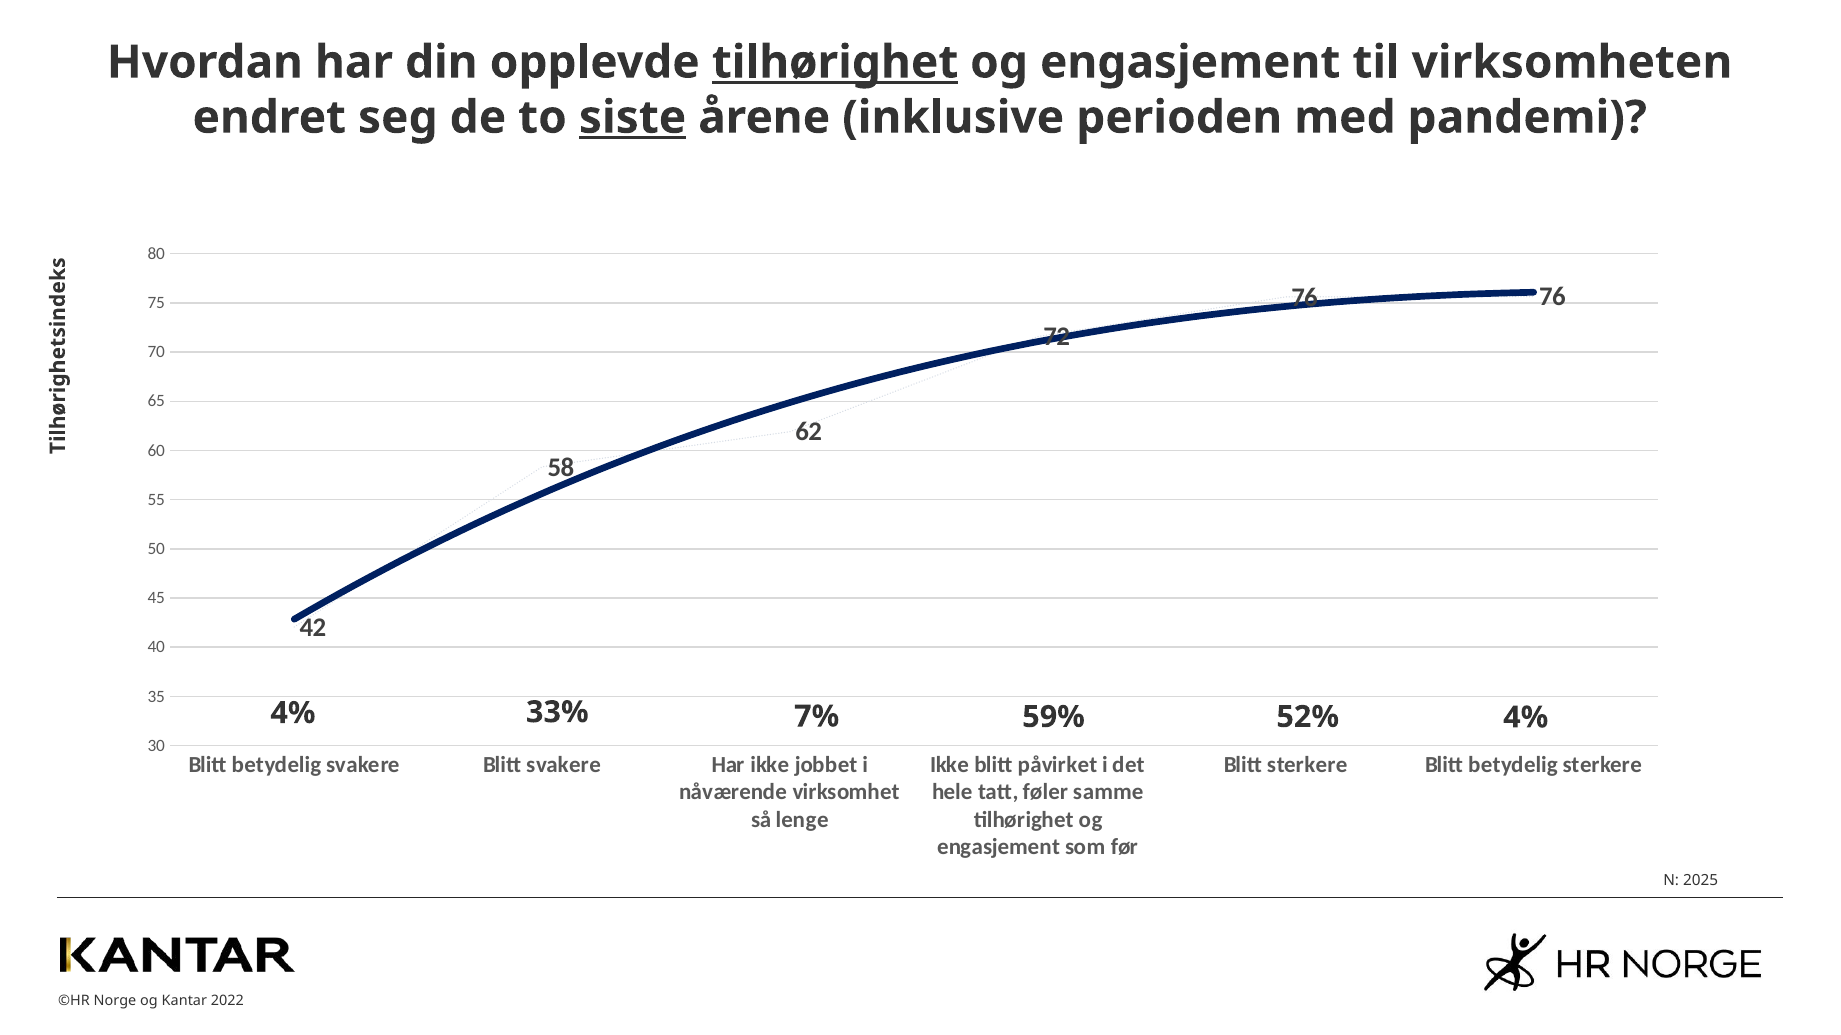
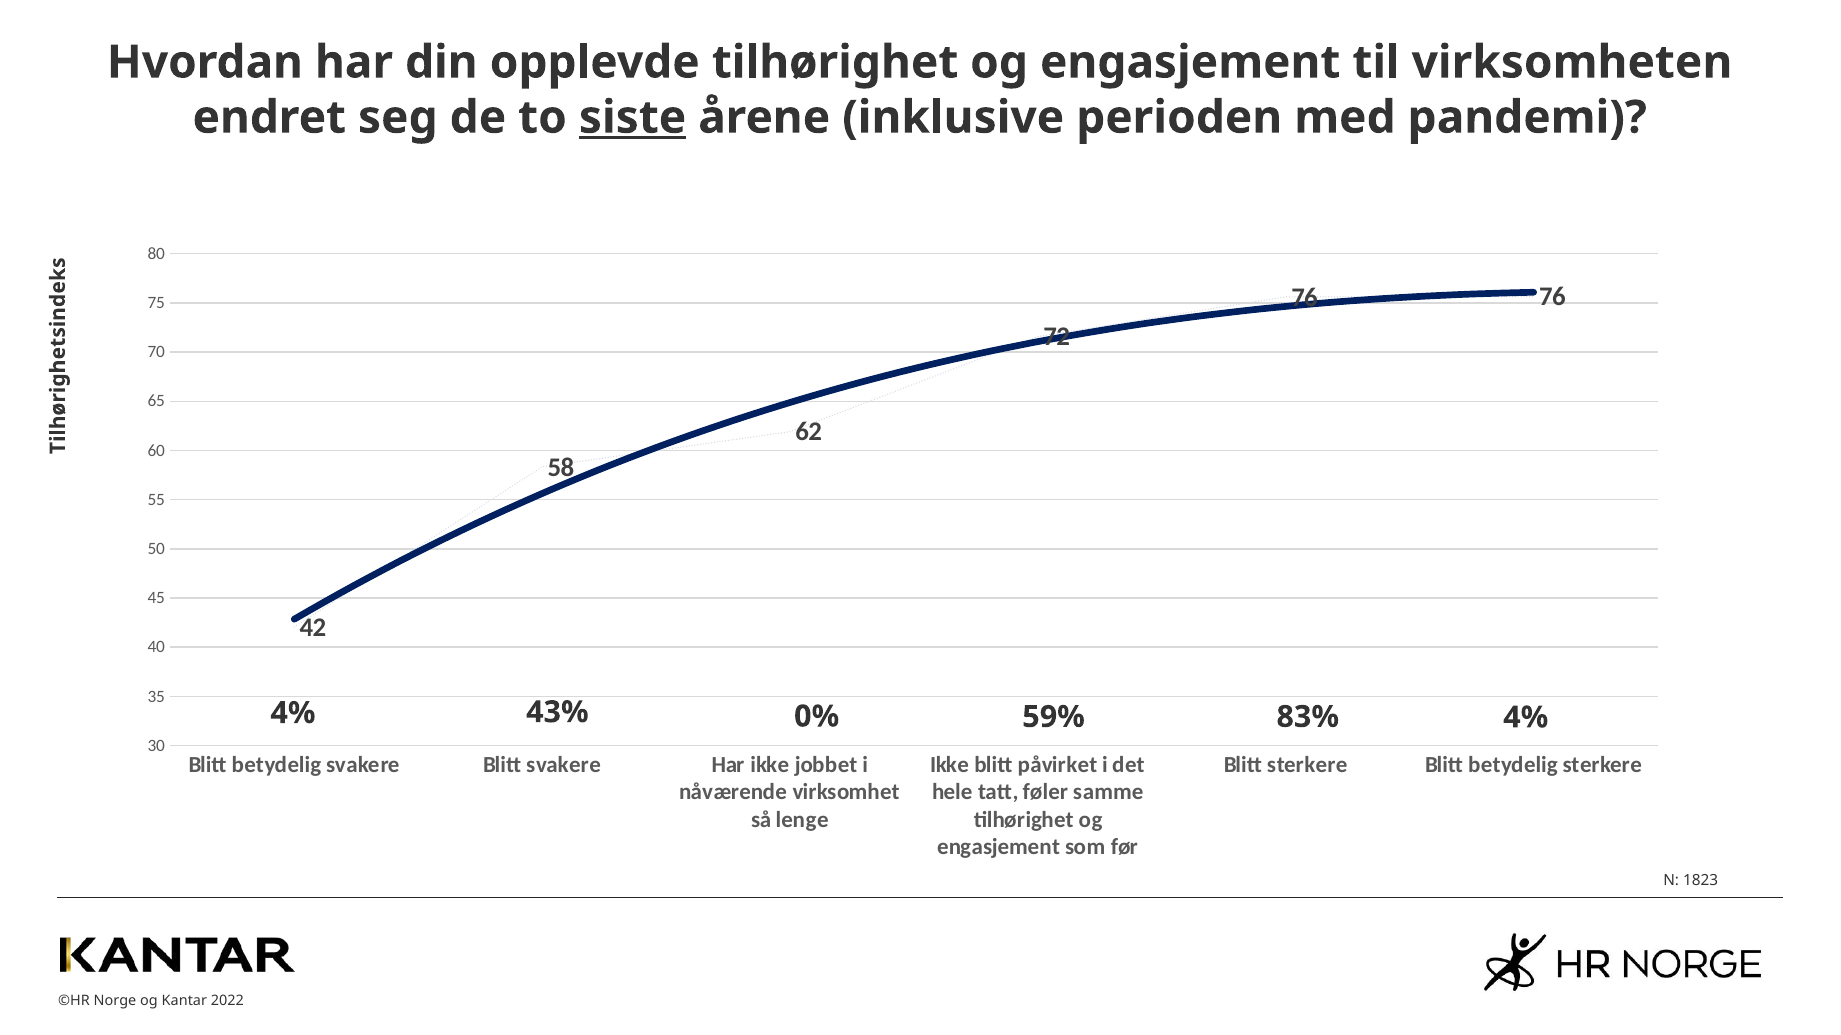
tilhørighet at (835, 62) underline: present -> none
33%: 33% -> 43%
7%: 7% -> 0%
52%: 52% -> 83%
2025: 2025 -> 1823
